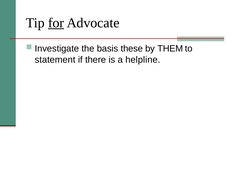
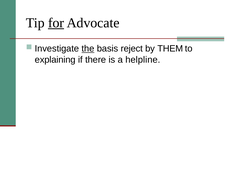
the underline: none -> present
these: these -> reject
statement: statement -> explaining
